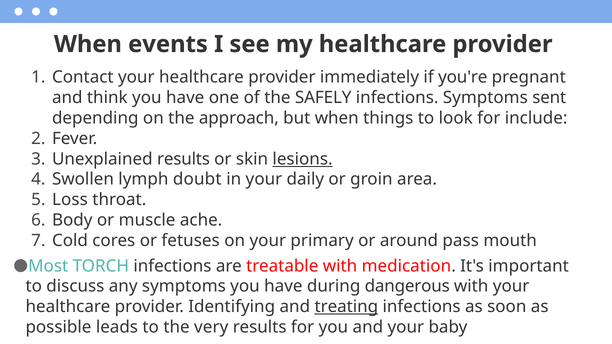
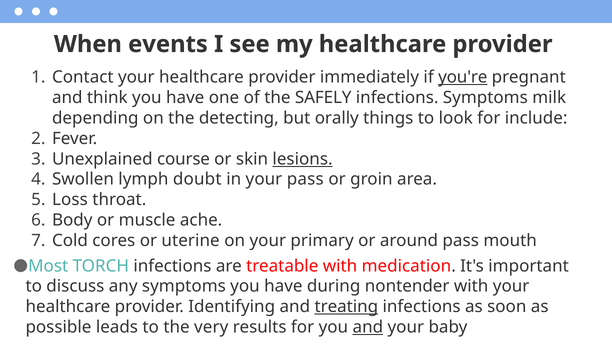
you're underline: none -> present
sent: sent -> milk
approach: approach -> detecting
but when: when -> orally
Unexplained results: results -> course
your daily: daily -> pass
fetuses: fetuses -> uterine
dangerous: dangerous -> nontender
and at (368, 327) underline: none -> present
